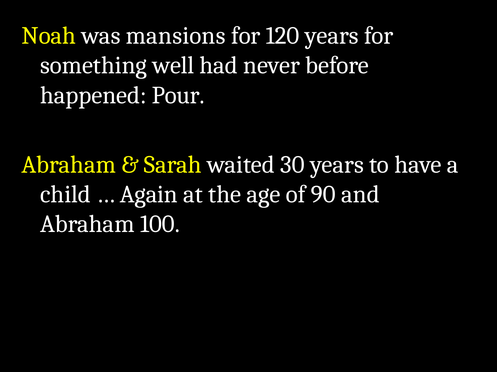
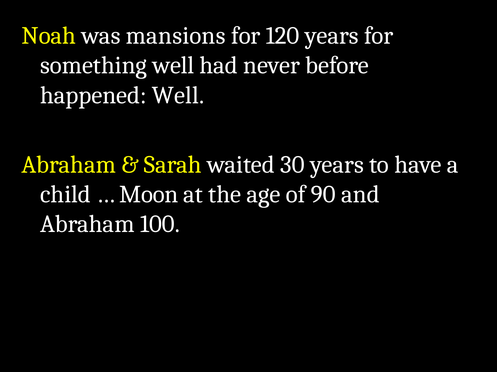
happened Pour: Pour -> Well
Again: Again -> Moon
